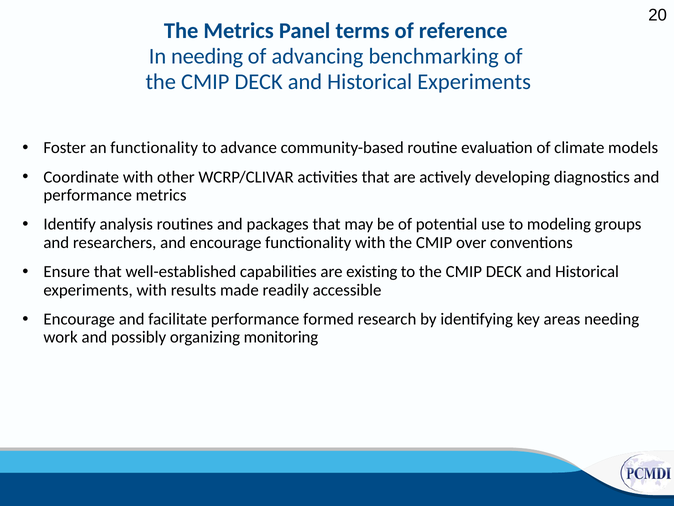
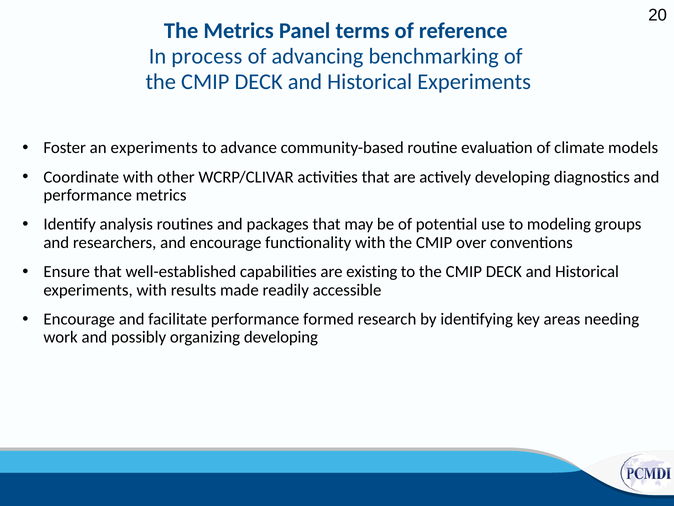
In needing: needing -> process
an functionality: functionality -> experiments
organizing monitoring: monitoring -> developing
